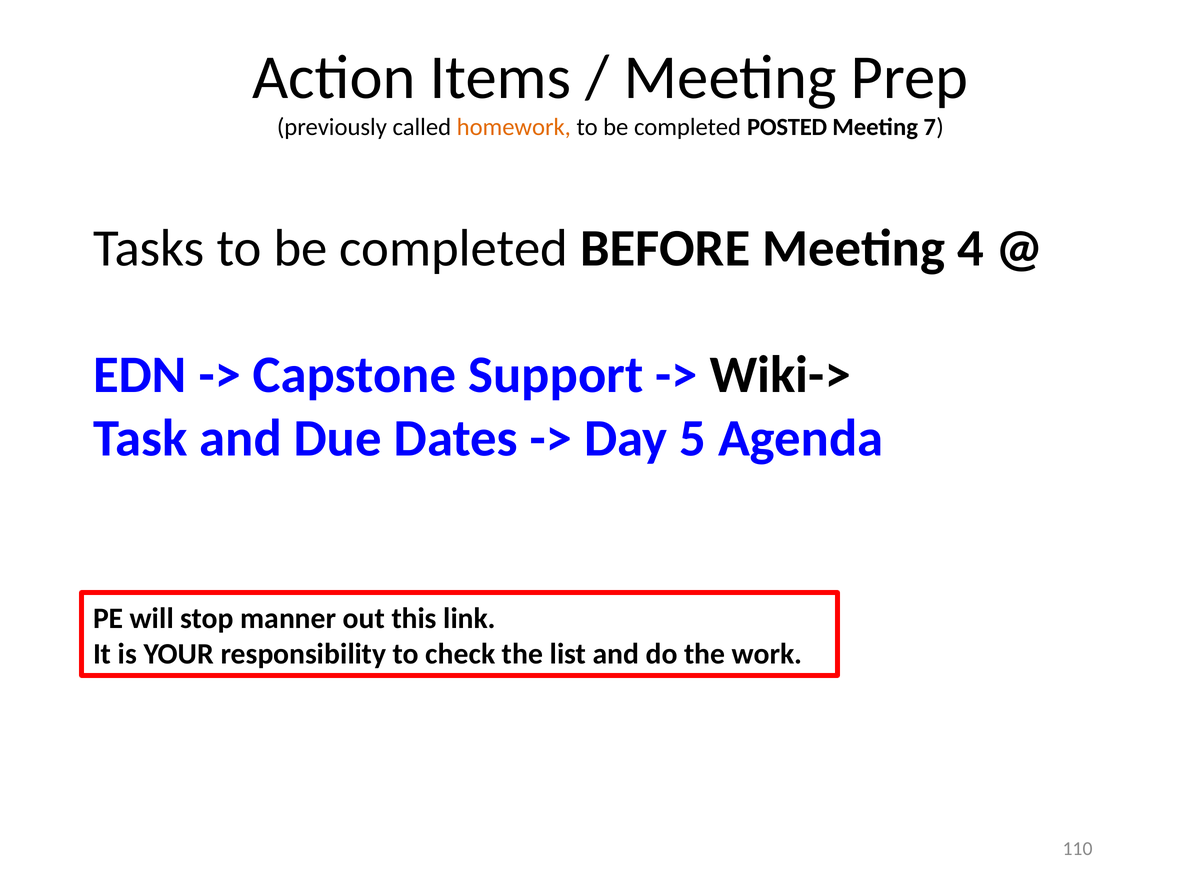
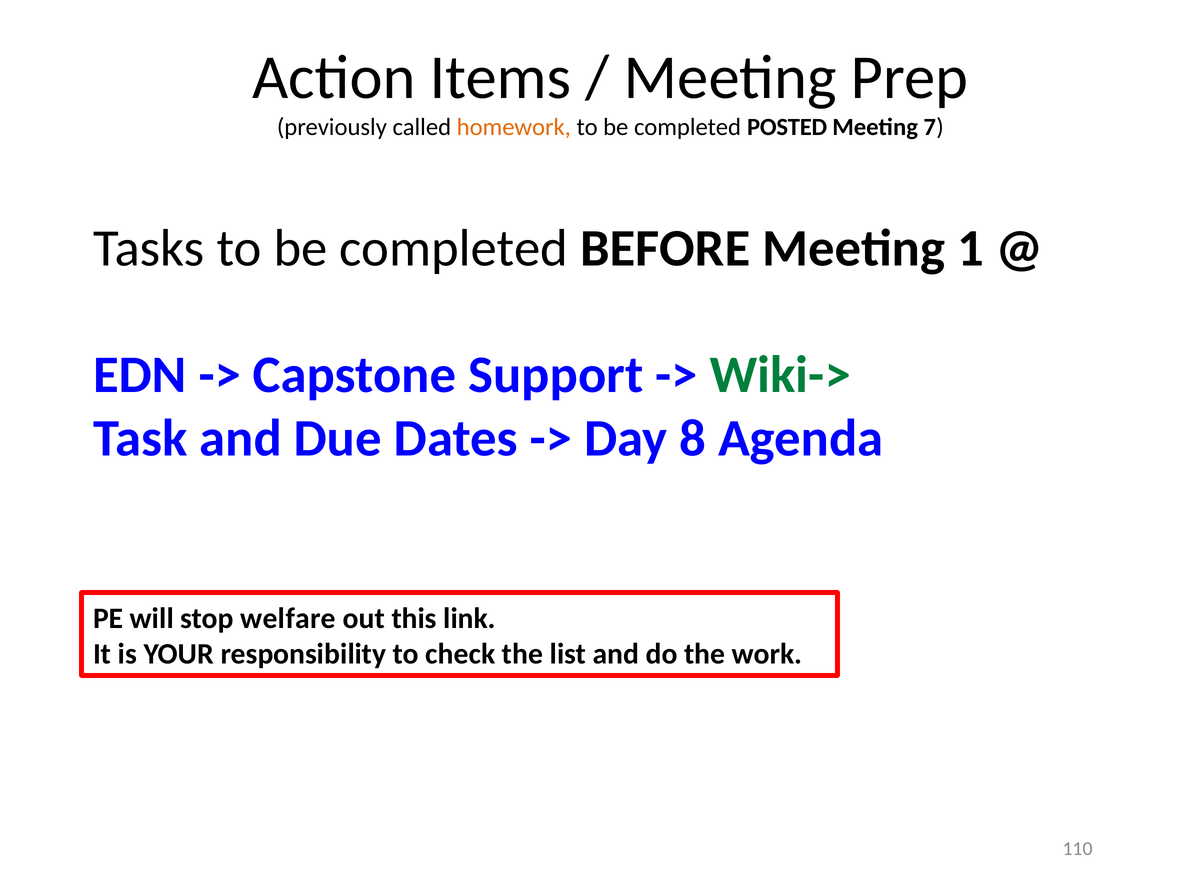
4: 4 -> 1
Wiki-> colour: black -> green
5: 5 -> 8
manner: manner -> welfare
